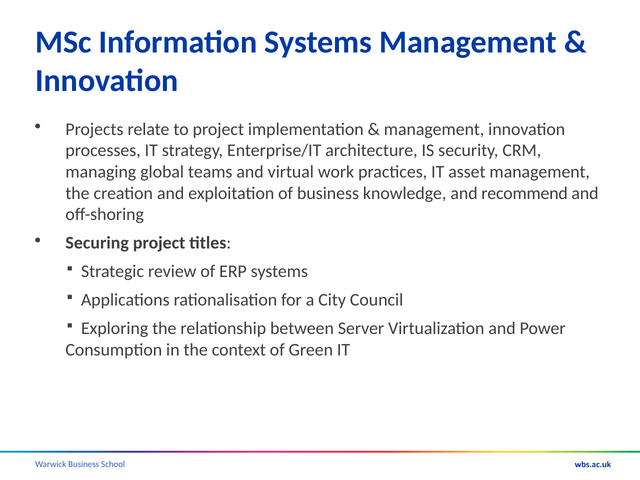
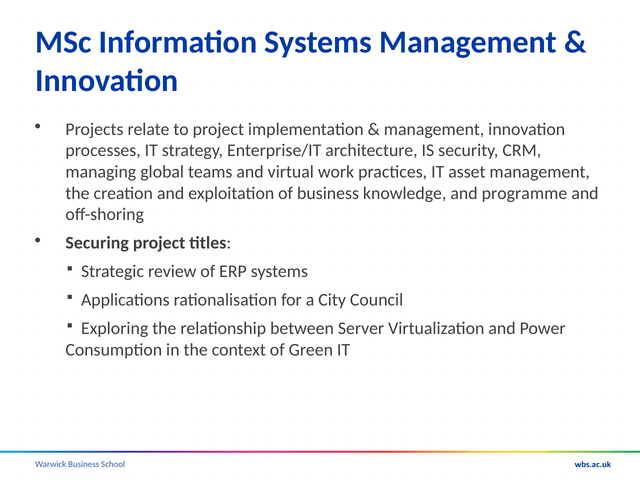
recommend: recommend -> programme
